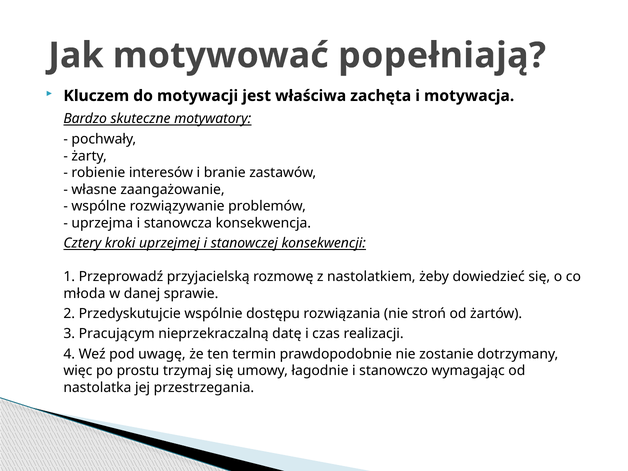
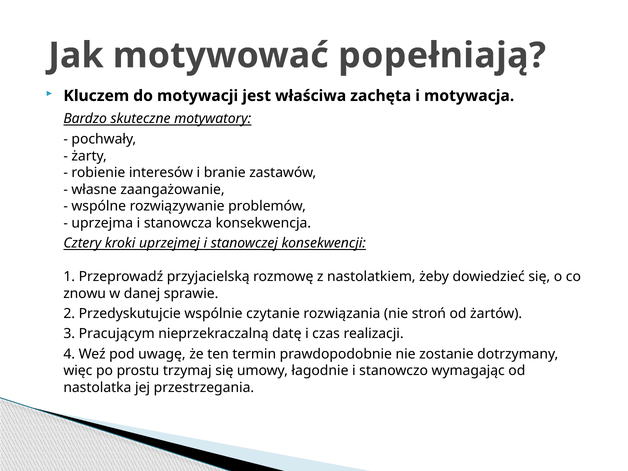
młoda: młoda -> znowu
dostępu: dostępu -> czytanie
